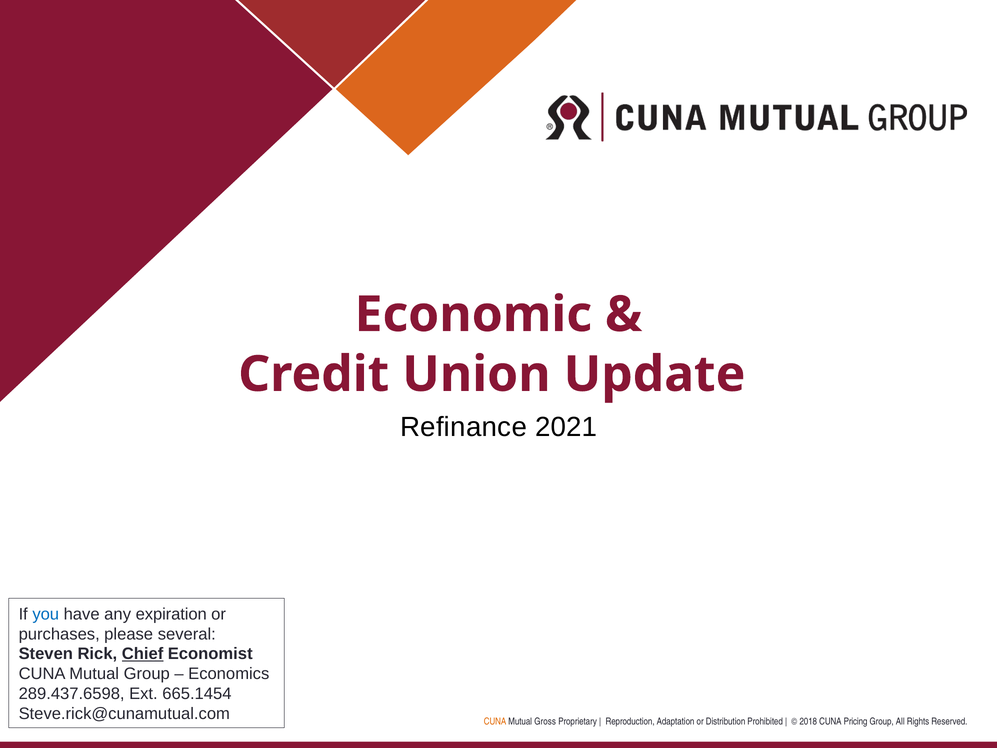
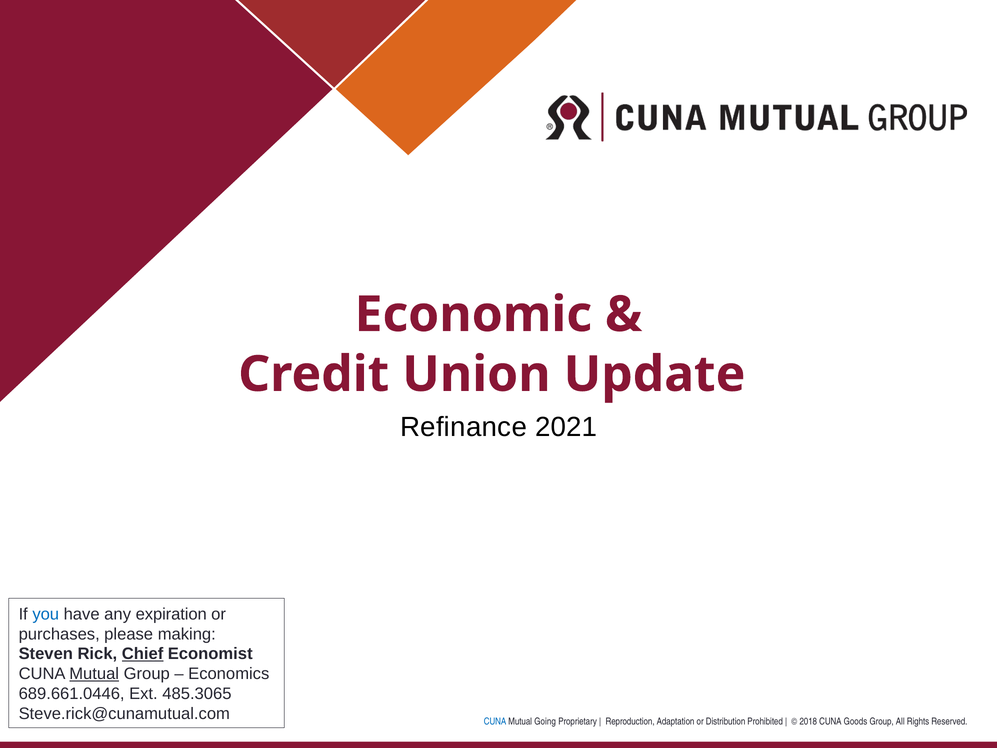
several: several -> making
Mutual at (94, 674) underline: none -> present
289.437.6598: 289.437.6598 -> 689.661.0446
665.1454: 665.1454 -> 485.3065
CUNA at (495, 721) colour: orange -> blue
Gross: Gross -> Going
Pricing: Pricing -> Goods
